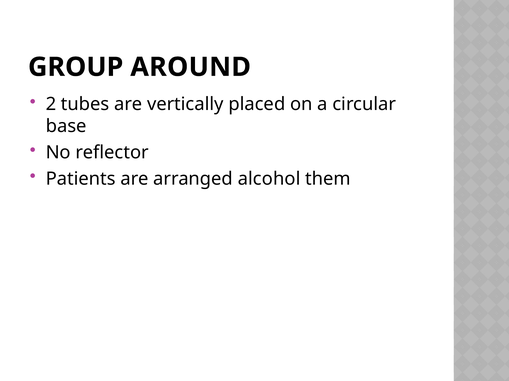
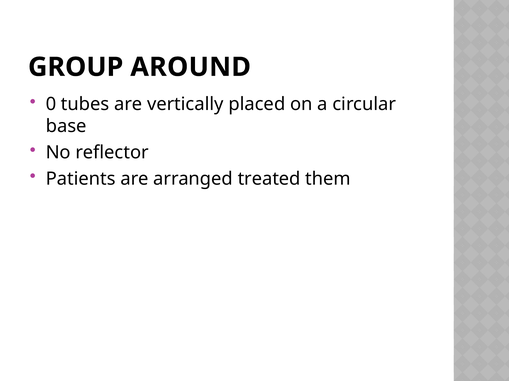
2: 2 -> 0
alcohol: alcohol -> treated
